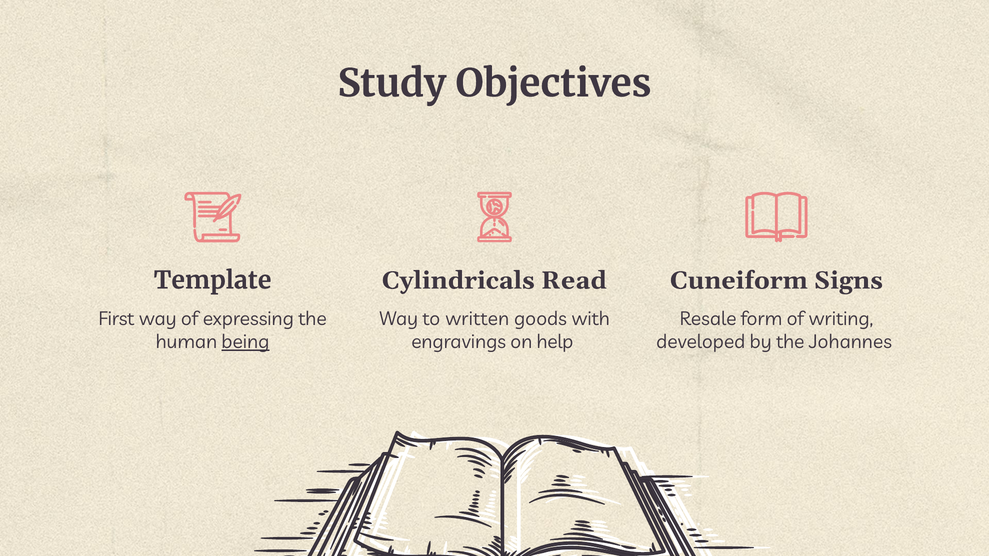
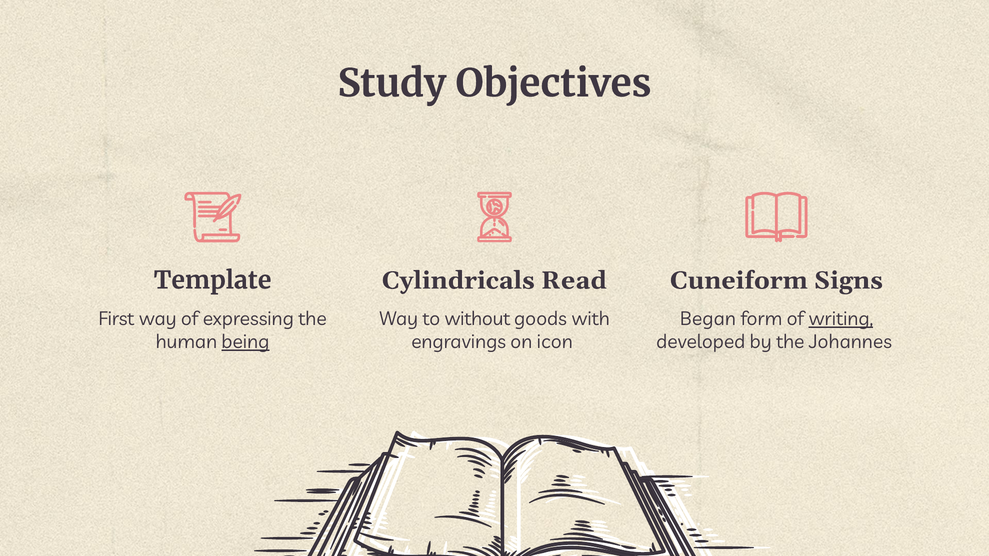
written: written -> without
Resale: Resale -> Began
writing underline: none -> present
help: help -> icon
